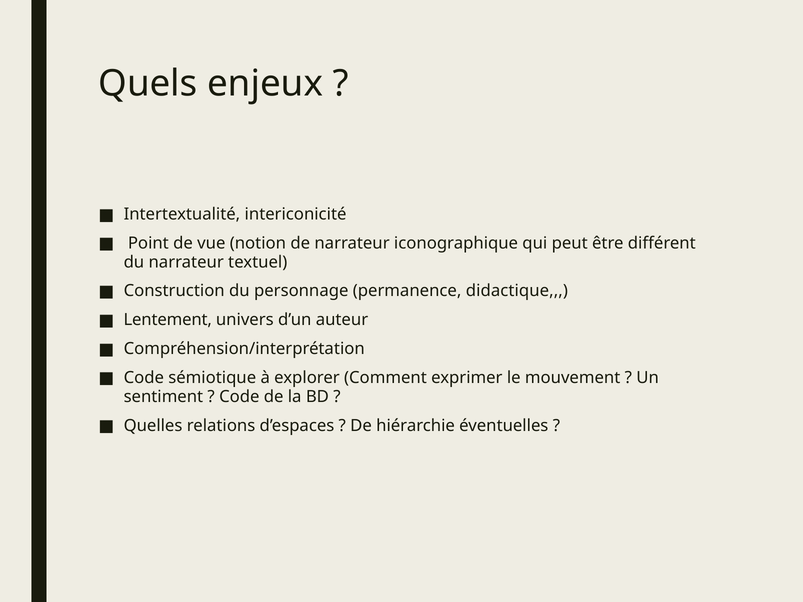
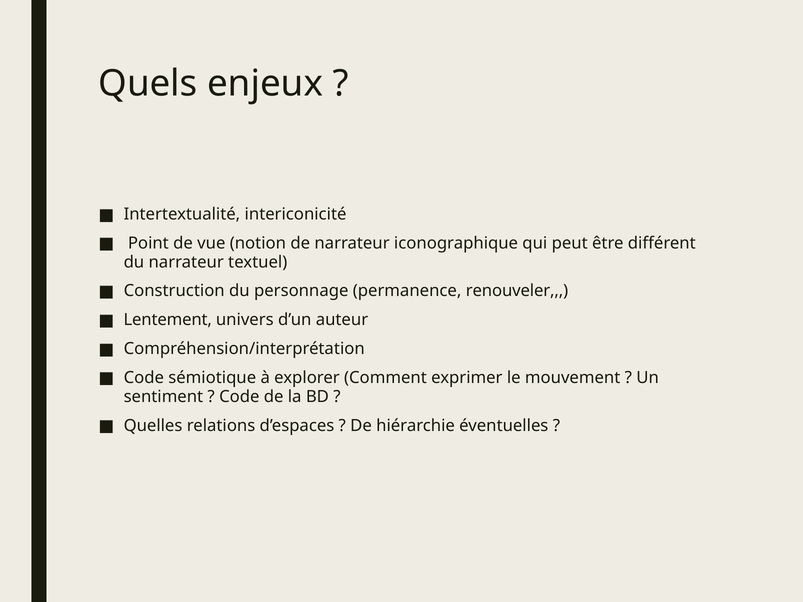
didactique: didactique -> renouveler
